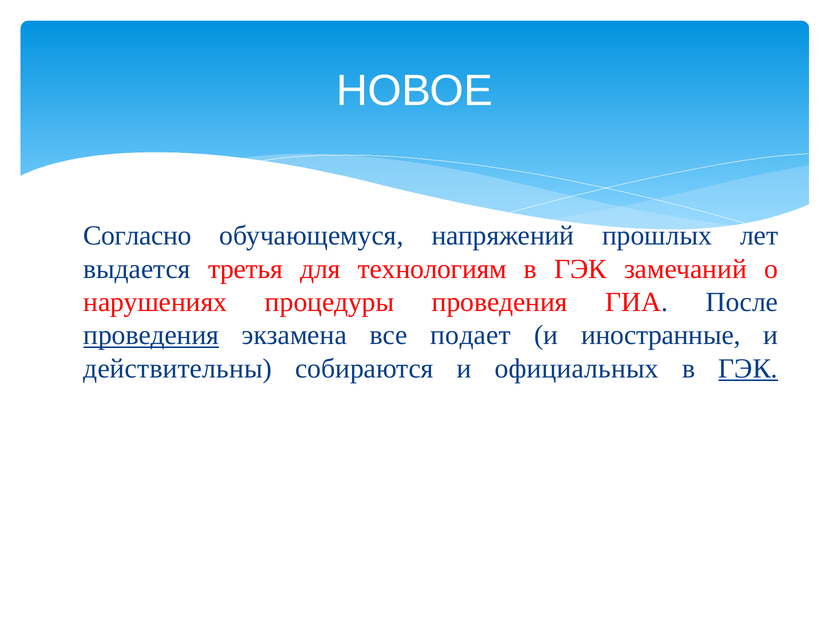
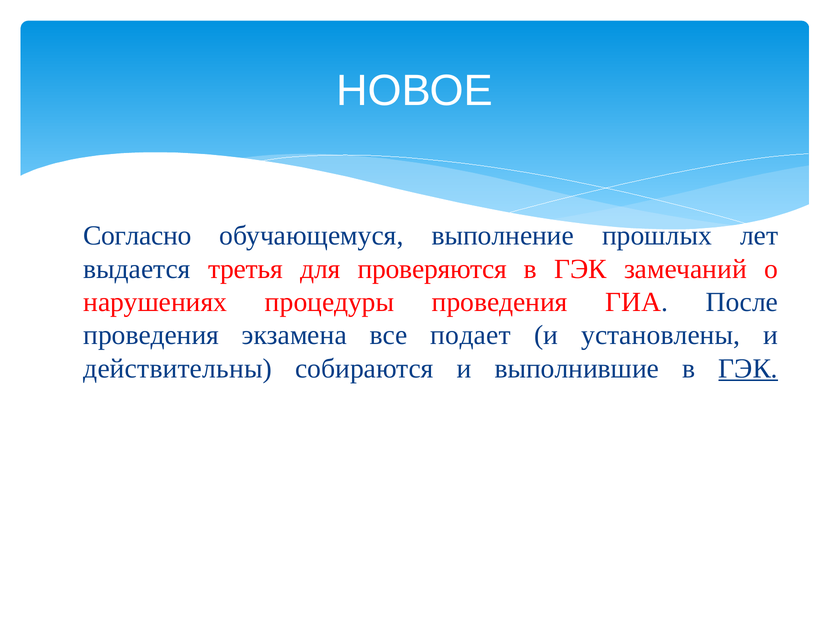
напряжений: напряжений -> выполнение
технологиям: технологиям -> проверяются
проведения at (151, 335) underline: present -> none
иностранные: иностранные -> установлены
официальных: официальных -> выполнившие
